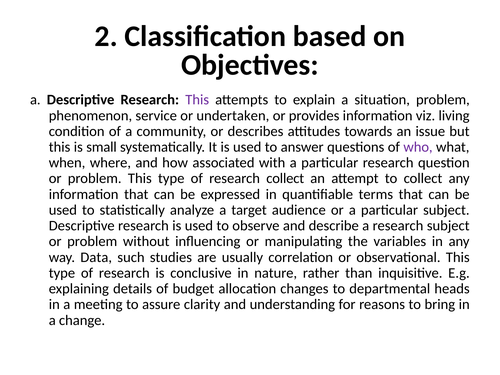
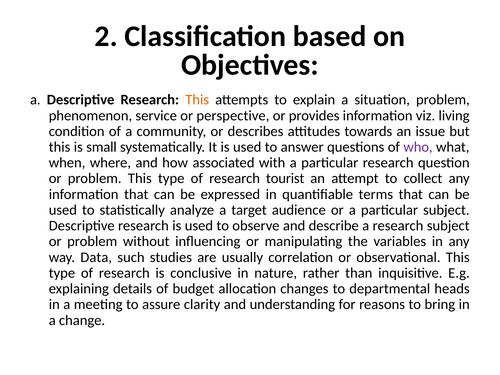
This at (197, 100) colour: purple -> orange
undertaken: undertaken -> perspective
research collect: collect -> tourist
